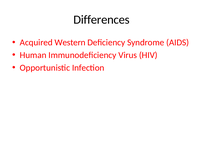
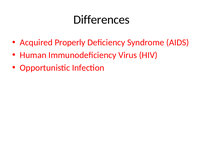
Western: Western -> Properly
